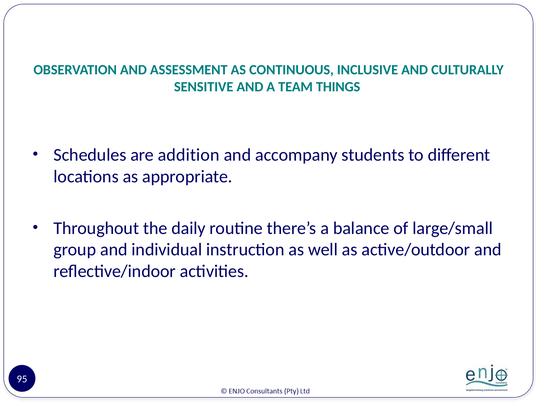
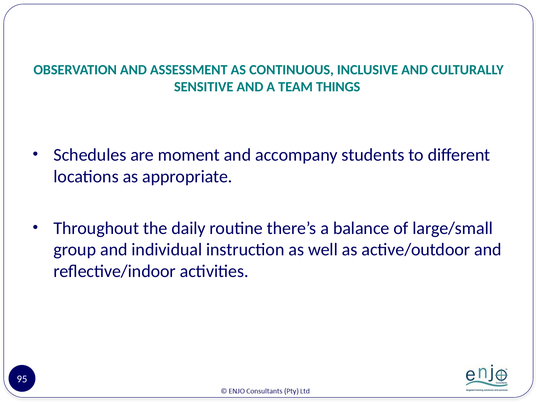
addition: addition -> moment
